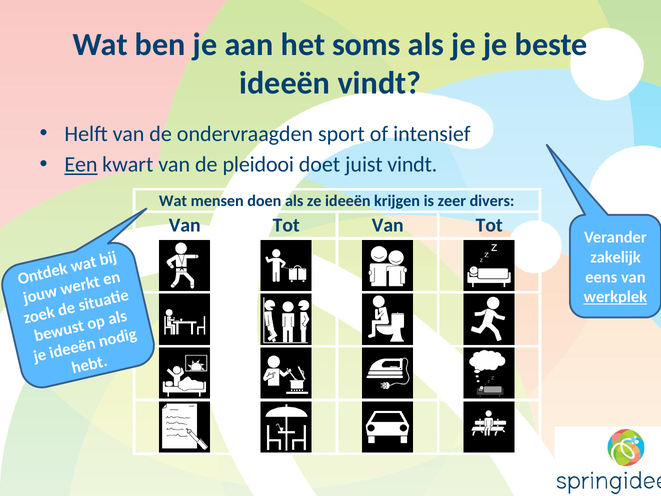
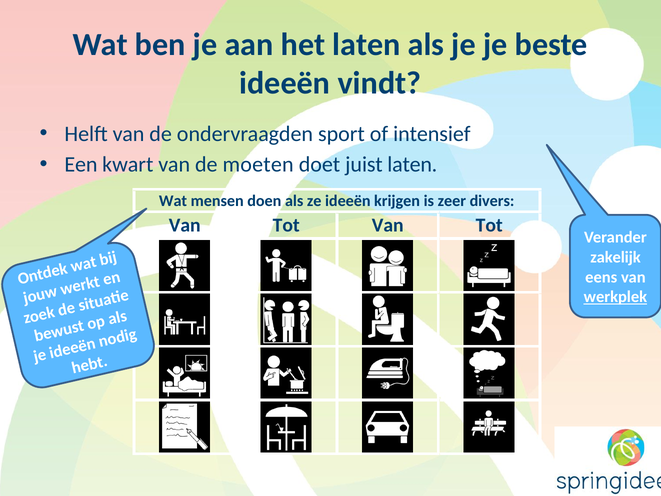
het soms: soms -> laten
Een underline: present -> none
pleidooi: pleidooi -> moeten
juist vindt: vindt -> laten
